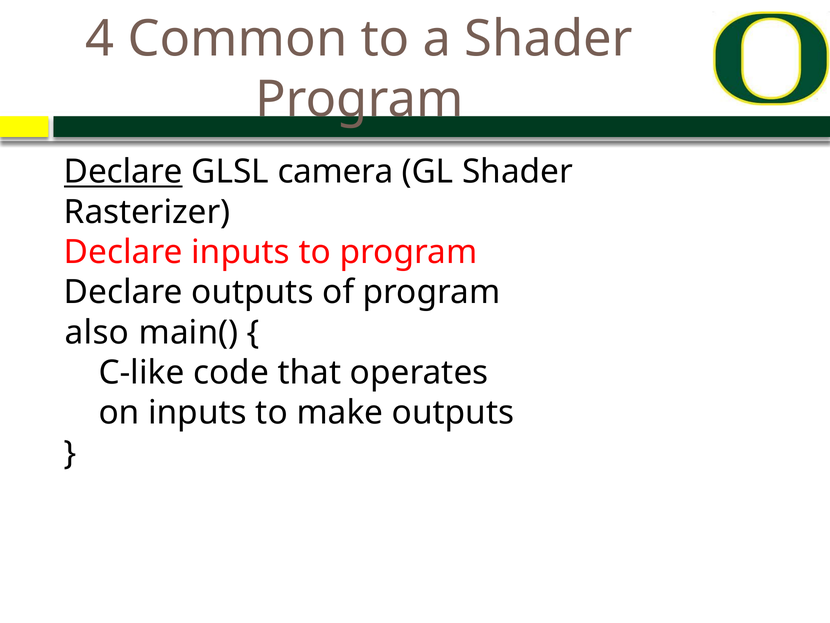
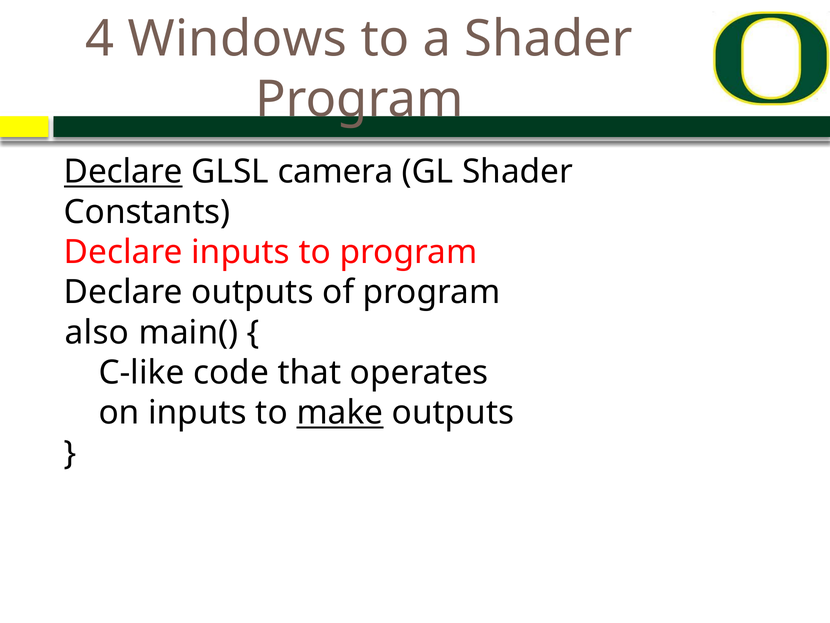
Common: Common -> Windows
Rasterizer: Rasterizer -> Constants
make underline: none -> present
